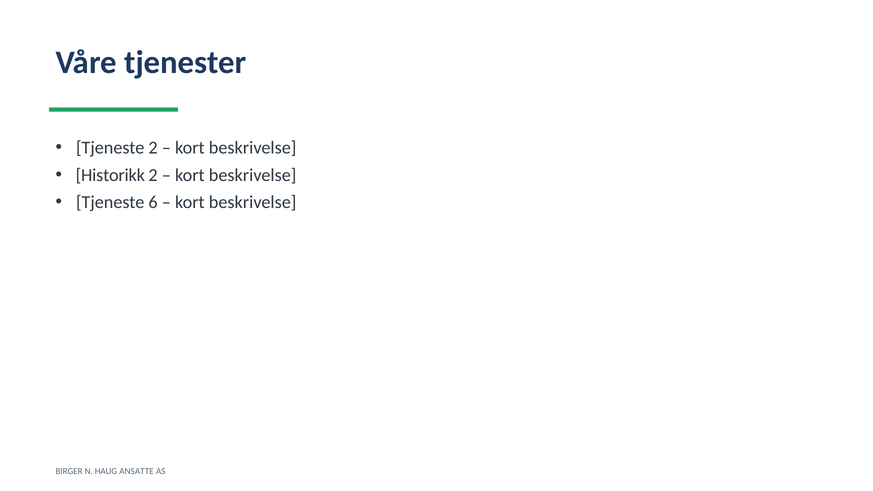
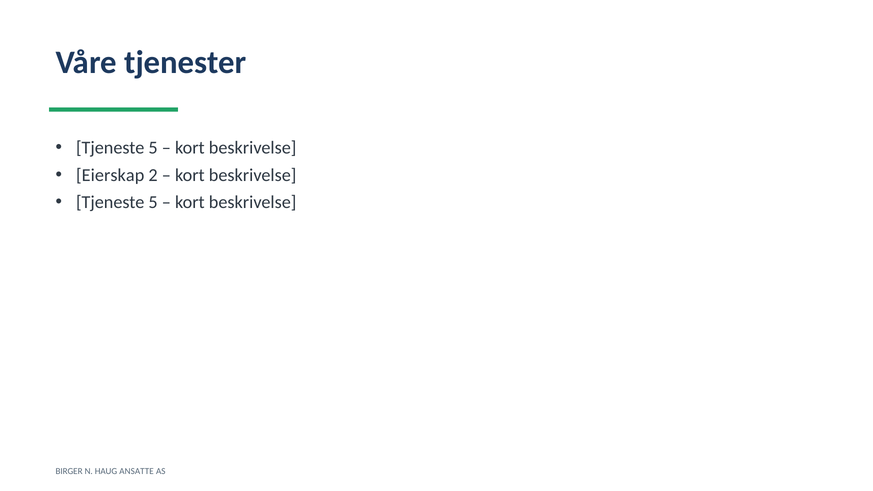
2 at (153, 148): 2 -> 5
Historikk: Historikk -> Eierskap
6 at (153, 202): 6 -> 5
